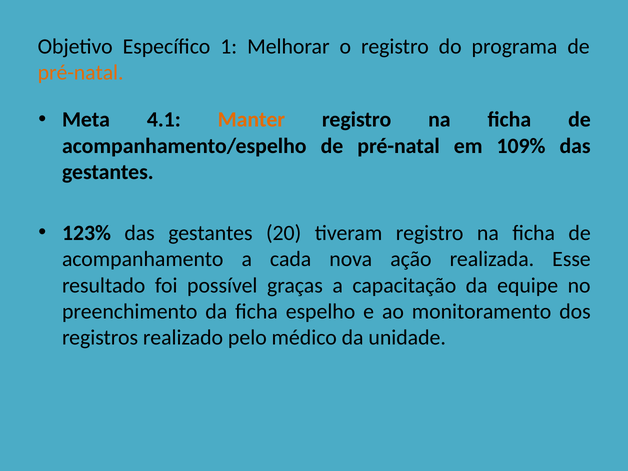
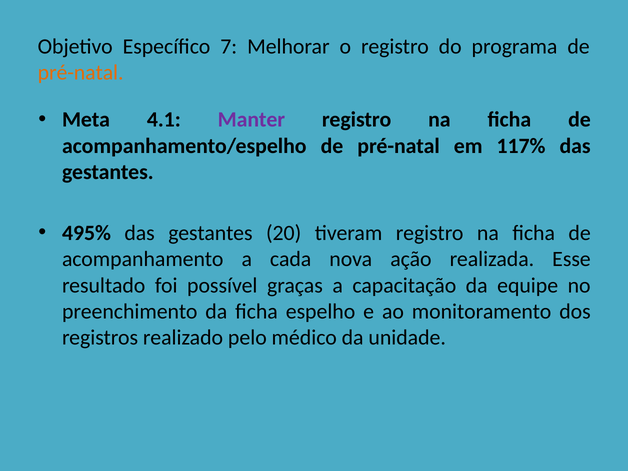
1: 1 -> 7
Manter colour: orange -> purple
109%: 109% -> 117%
123%: 123% -> 495%
